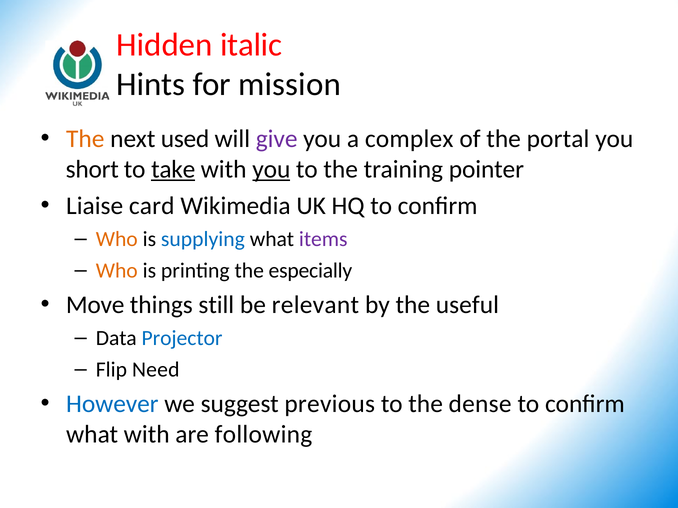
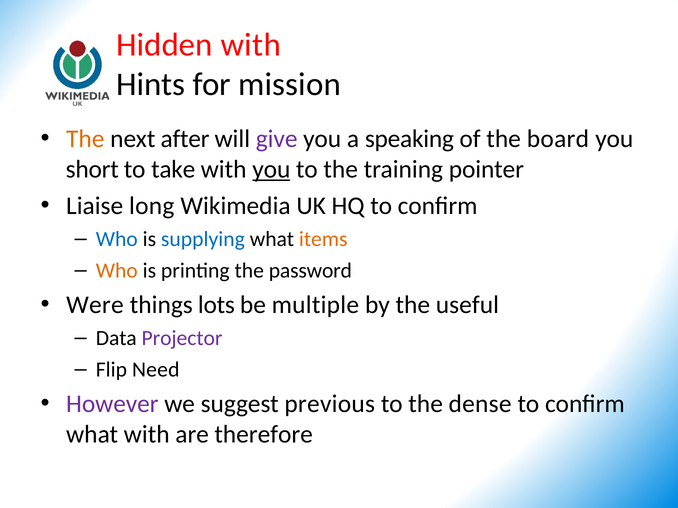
Hidden italic: italic -> with
used: used -> after
complex: complex -> speaking
portal: portal -> board
take underline: present -> none
card: card -> long
Who at (117, 239) colour: orange -> blue
items colour: purple -> orange
especially: especially -> password
Move: Move -> Were
still: still -> lots
relevant: relevant -> multiple
Projector colour: blue -> purple
However colour: blue -> purple
following: following -> therefore
